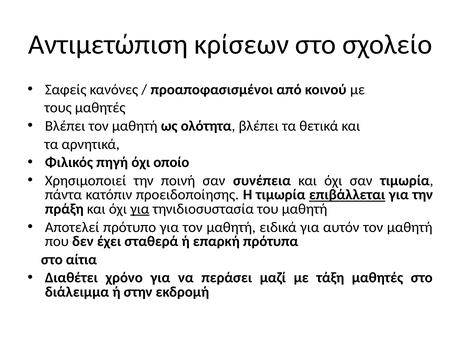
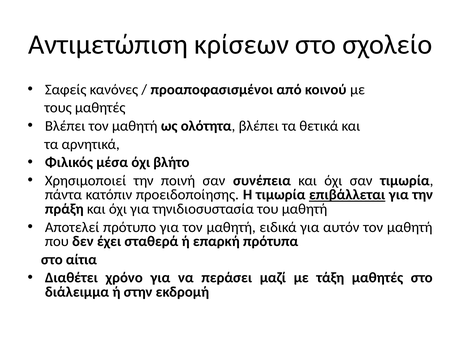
πηγή: πηγή -> μέσα
οποίο: οποίο -> βλήτο
για at (140, 209) underline: present -> none
